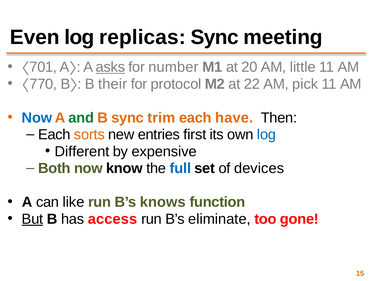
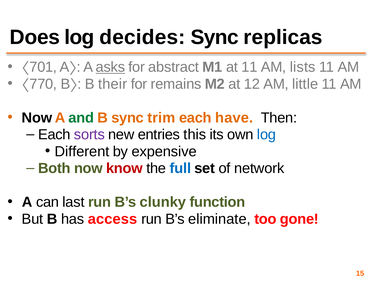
Even: Even -> Does
replicas: replicas -> decides
meeting: meeting -> replicas
number: number -> abstract
at 20: 20 -> 11
little: little -> lists
protocol: protocol -> remains
22: 22 -> 12
pick: pick -> little
Now at (37, 118) colour: blue -> black
sorts colour: orange -> purple
first: first -> this
know colour: black -> red
devices: devices -> network
like: like -> last
knows: knows -> clunky
But underline: present -> none
